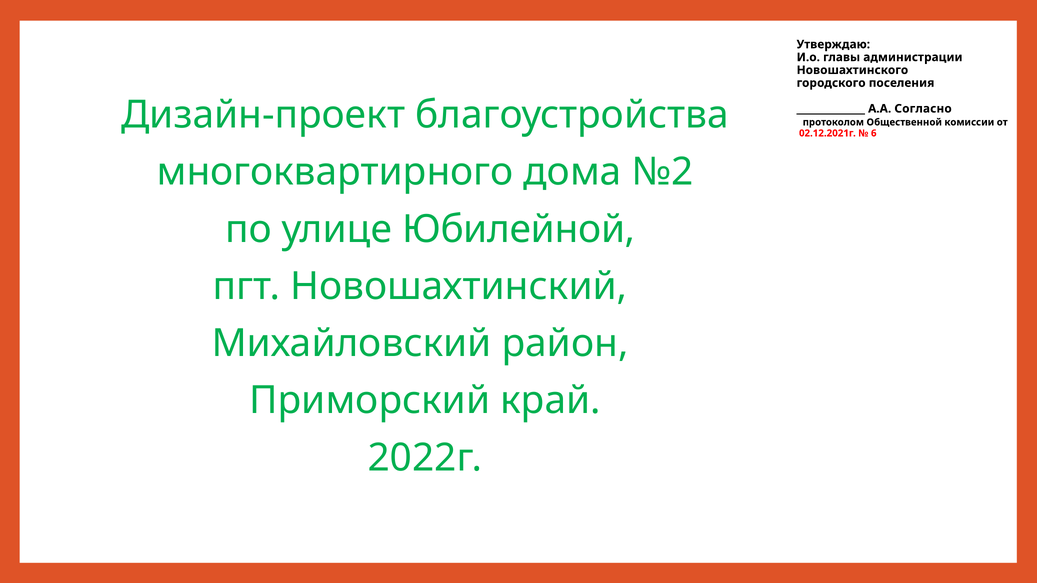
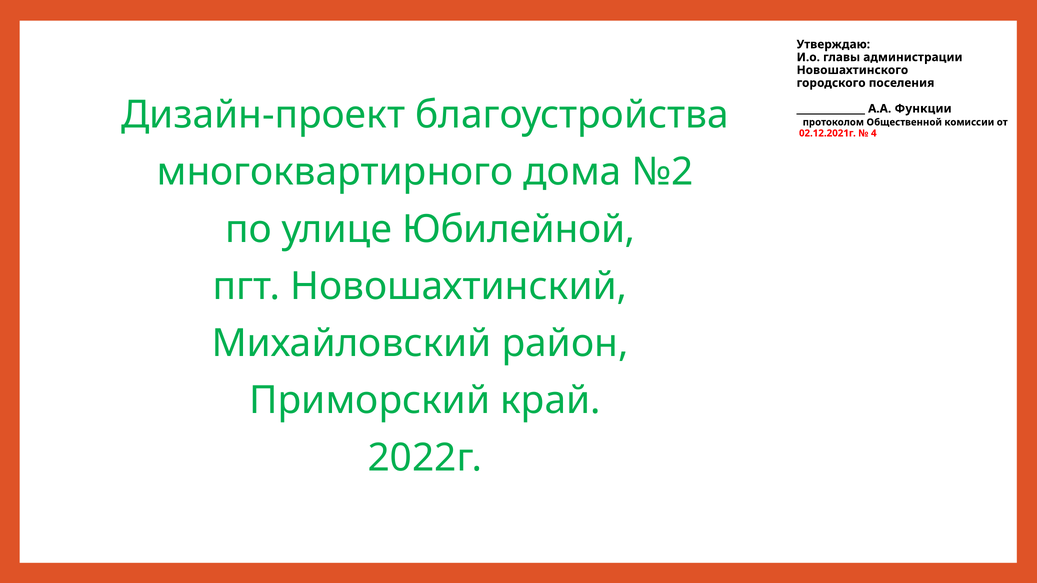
Согласно: Согласно -> Функции
6: 6 -> 4
